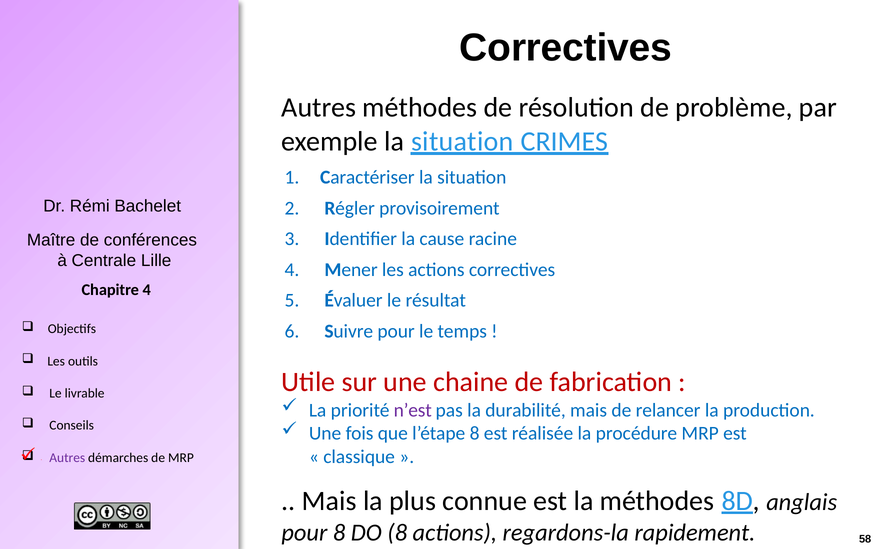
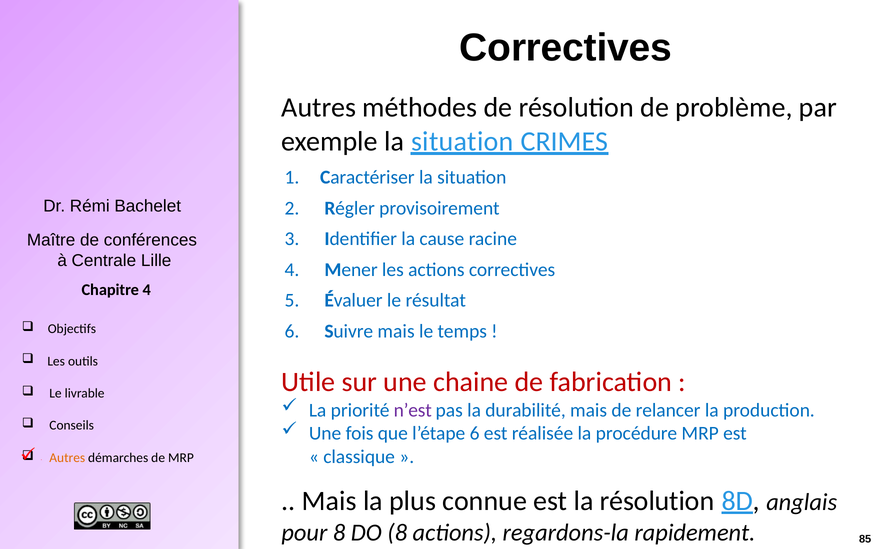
Suivre pour: pour -> mais
l’étape 8: 8 -> 6
Autres at (67, 458) colour: purple -> orange
la méthodes: méthodes -> résolution
58: 58 -> 85
